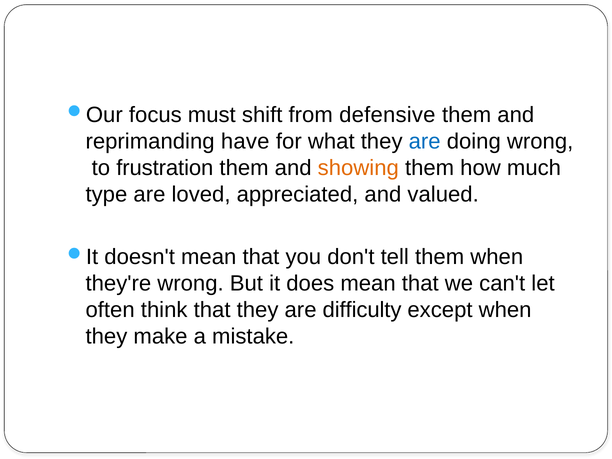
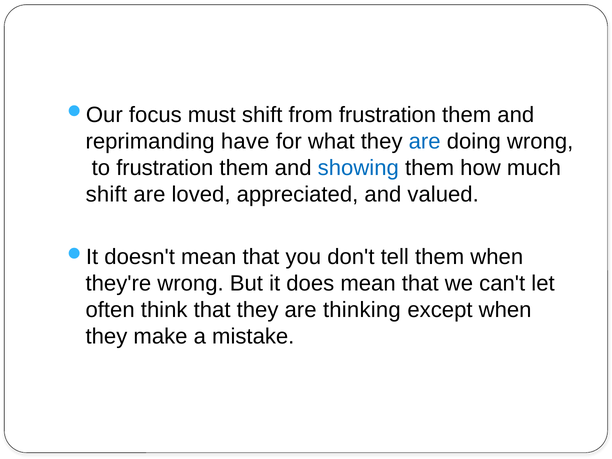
from defensive: defensive -> frustration
showing colour: orange -> blue
type at (106, 194): type -> shift
difficulty: difficulty -> thinking
